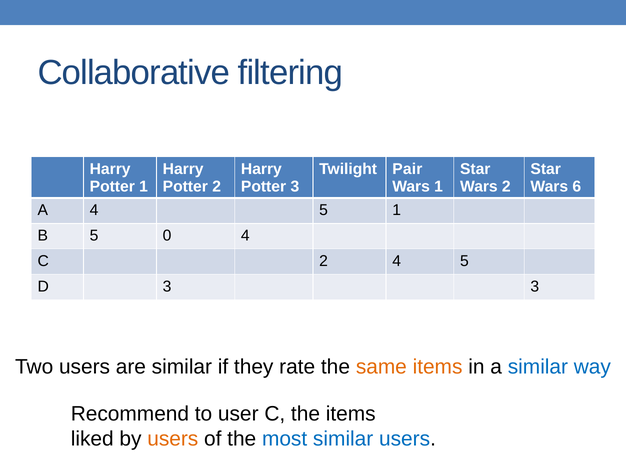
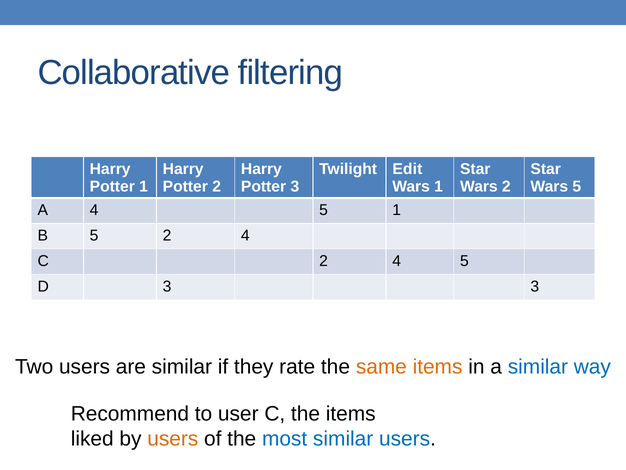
Pair: Pair -> Edit
Wars 6: 6 -> 5
5 0: 0 -> 2
